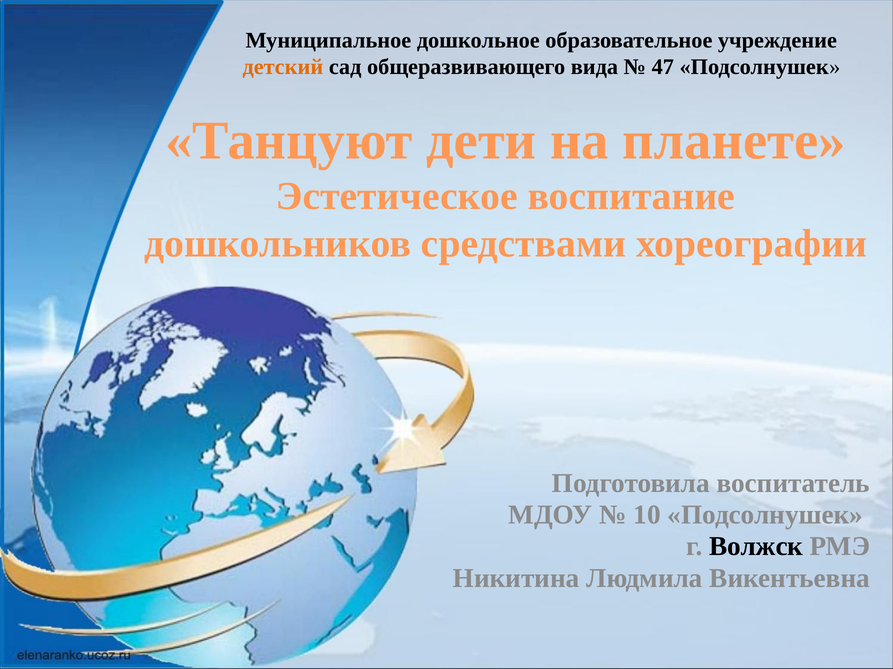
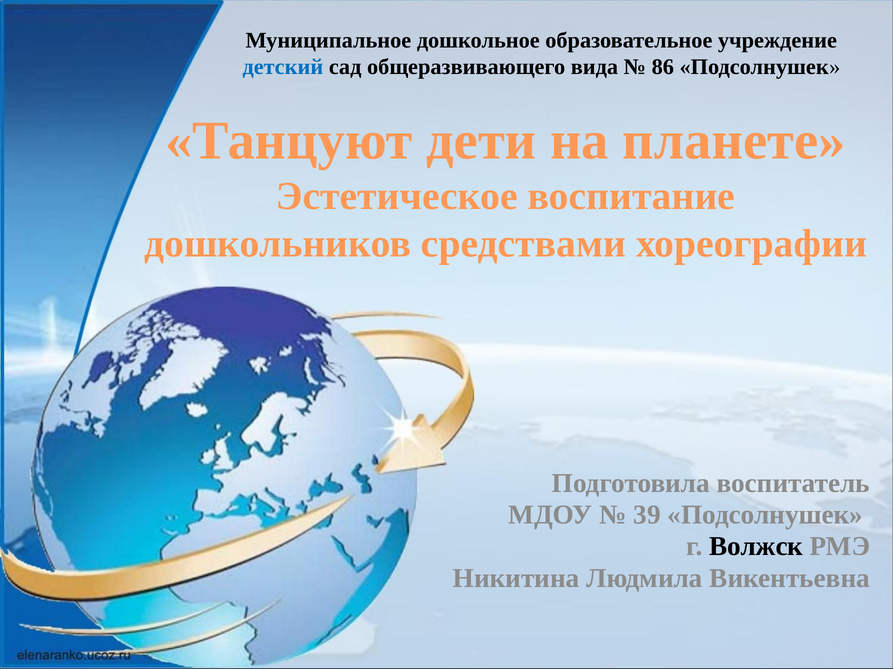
детский colour: orange -> blue
47: 47 -> 86
10: 10 -> 39
